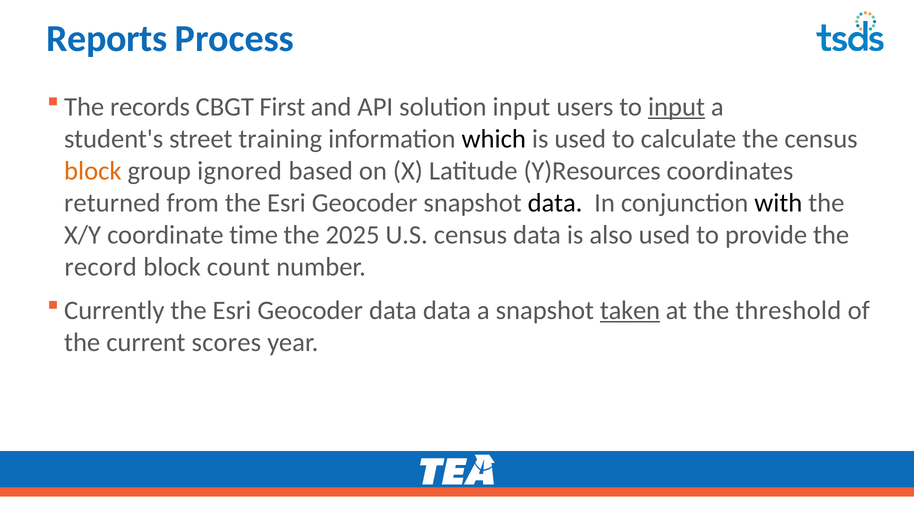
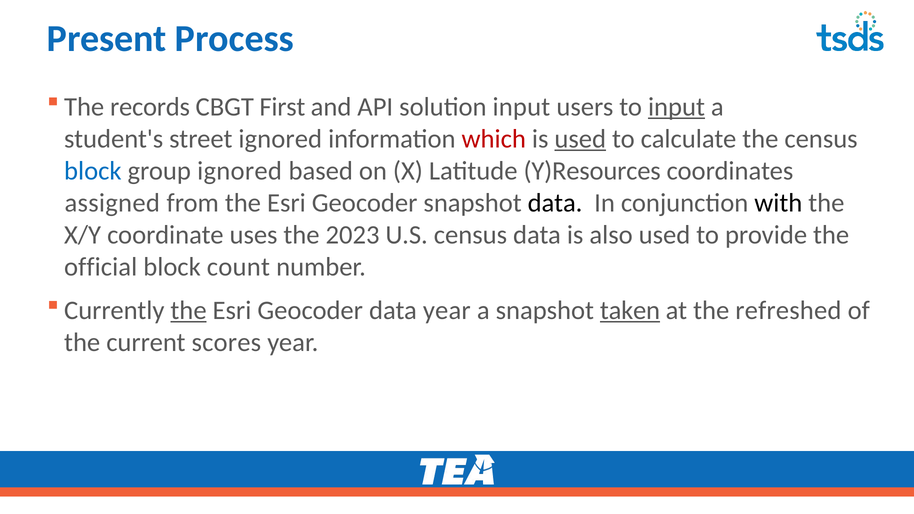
Reports: Reports -> Present
street training: training -> ignored
which colour: black -> red
used at (580, 139) underline: none -> present
block at (93, 171) colour: orange -> blue
returned: returned -> assigned
time: time -> uses
2025: 2025 -> 2023
record: record -> official
the at (189, 310) underline: none -> present
data data: data -> year
threshold: threshold -> refreshed
